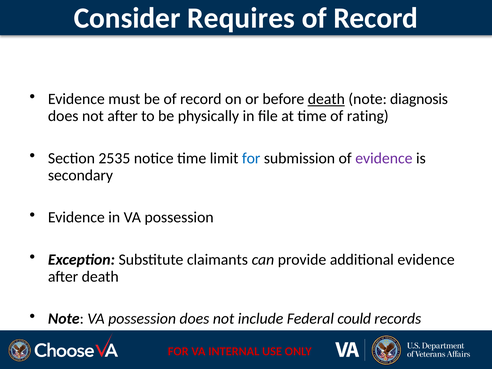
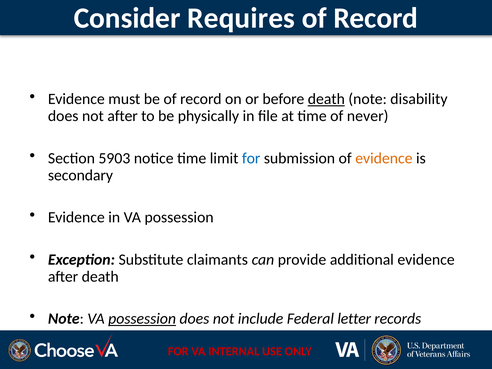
diagnosis: diagnosis -> disability
rating: rating -> never
2535: 2535 -> 5903
evidence at (384, 158) colour: purple -> orange
possession at (142, 319) underline: none -> present
could: could -> letter
